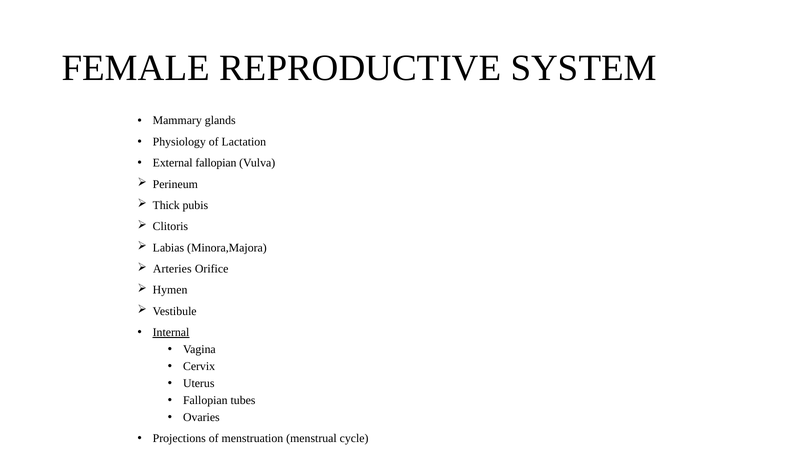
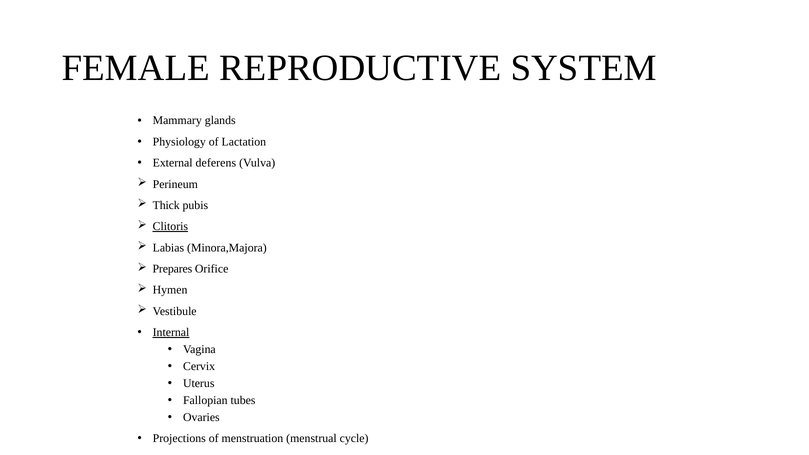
External fallopian: fallopian -> deferens
Clitoris underline: none -> present
Arteries: Arteries -> Prepares
